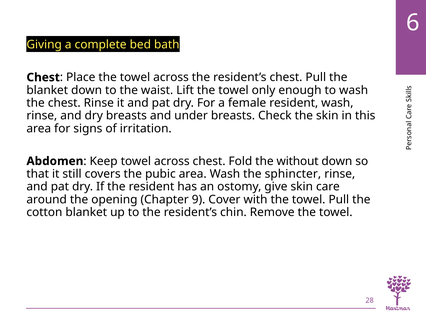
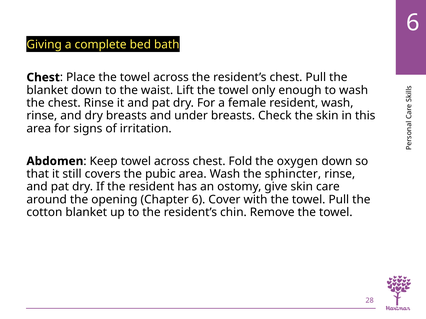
without: without -> oxygen
Chapter 9: 9 -> 6
